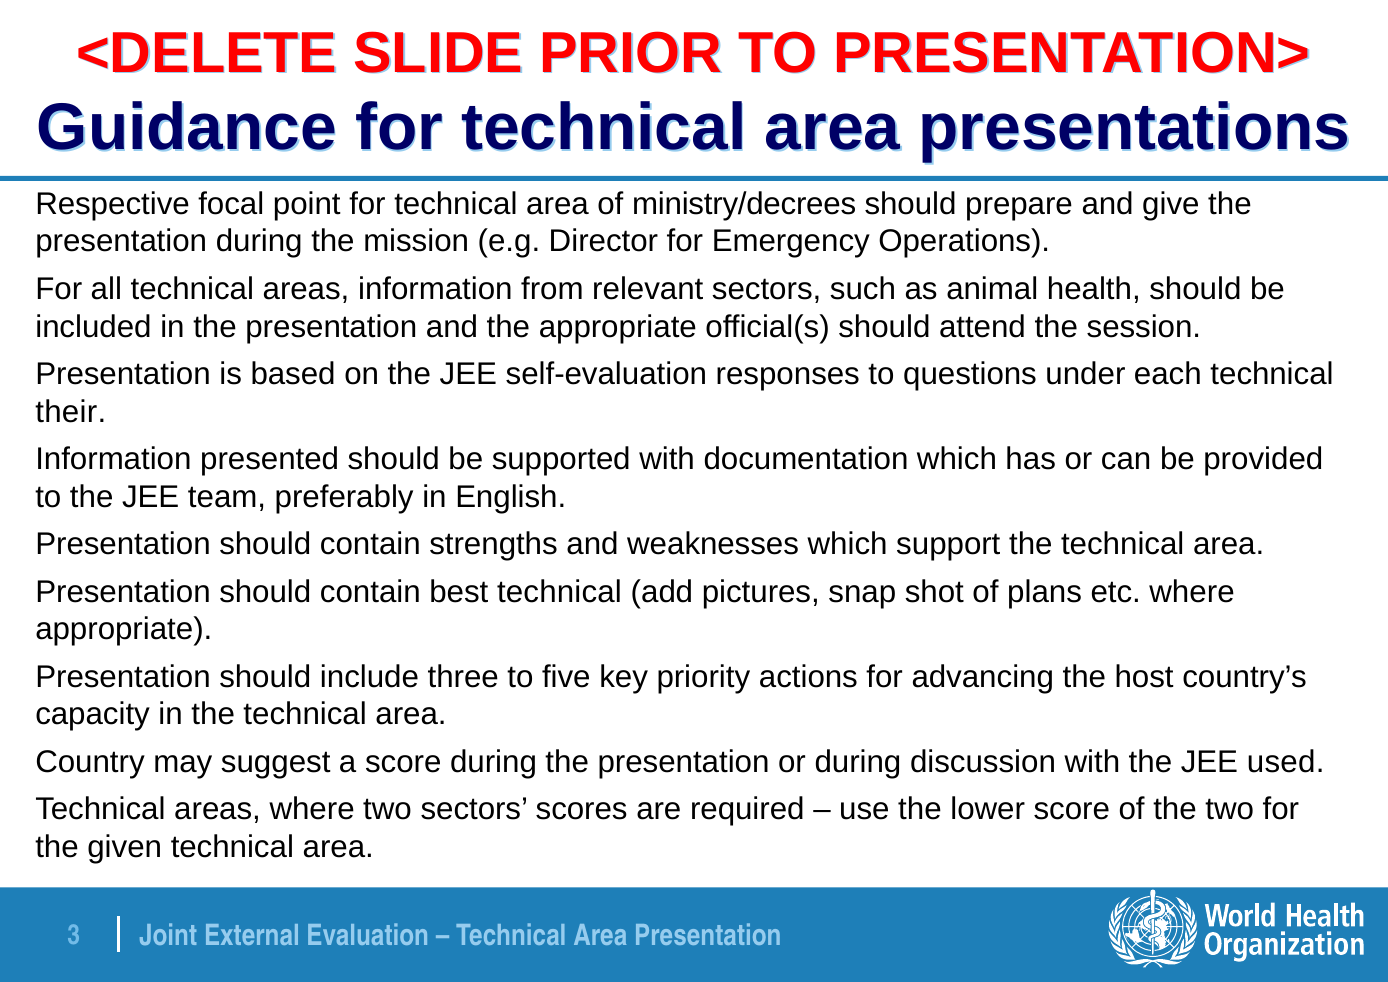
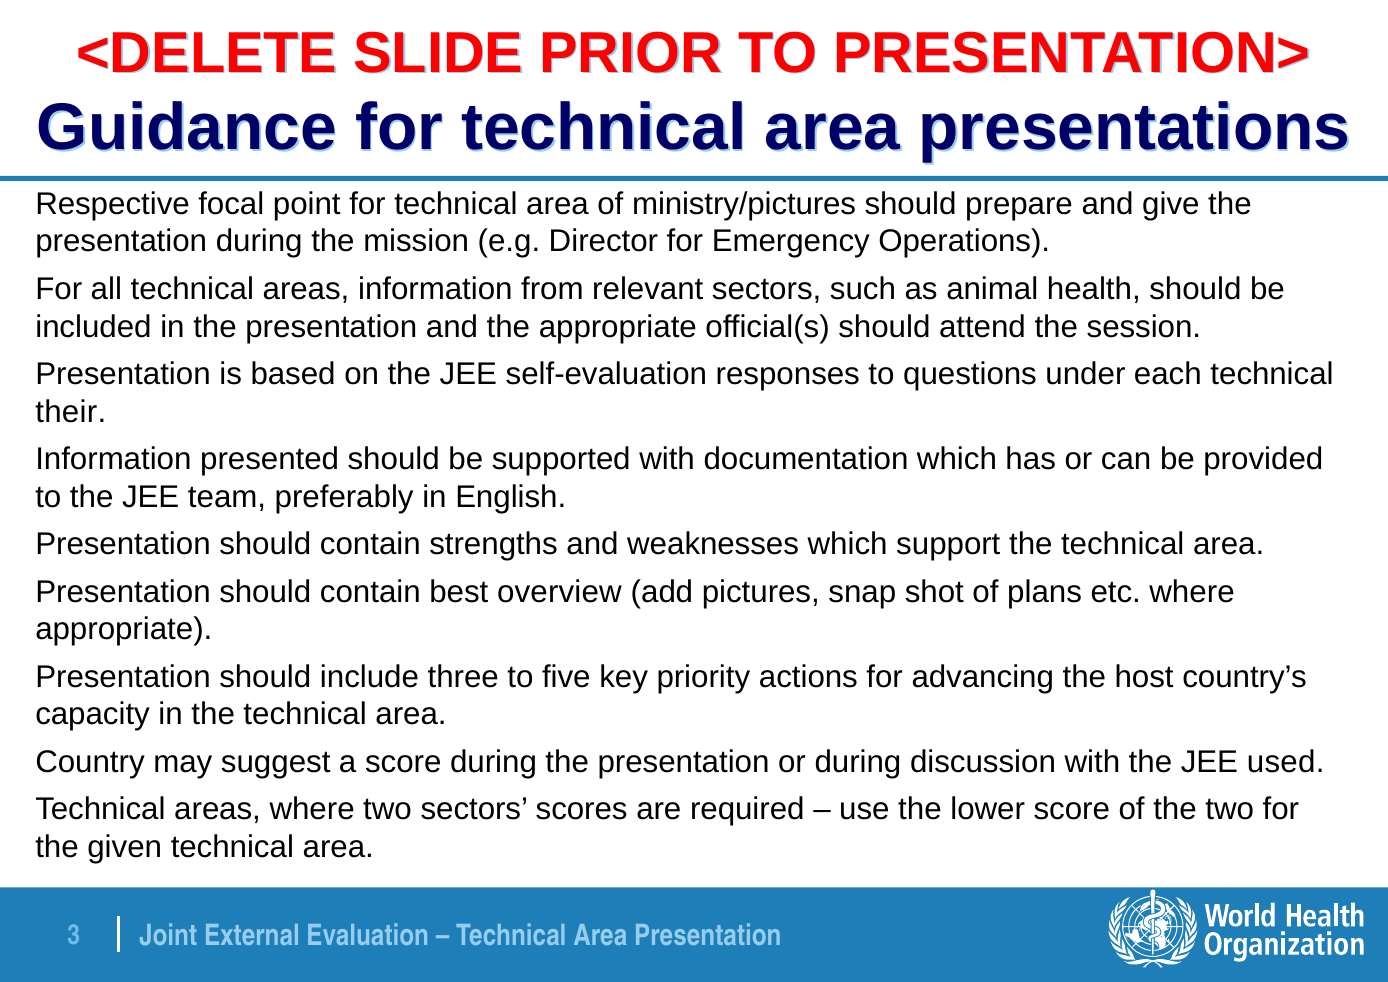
ministry/decrees: ministry/decrees -> ministry/pictures
best technical: technical -> overview
